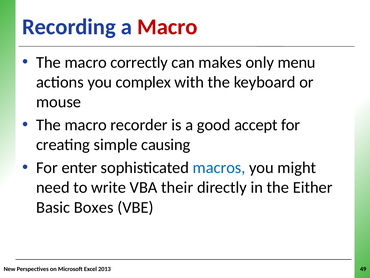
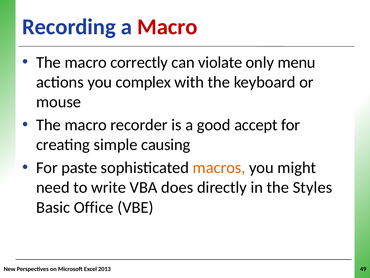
makes: makes -> violate
enter: enter -> paste
macros colour: blue -> orange
their: their -> does
Either: Either -> Styles
Boxes: Boxes -> Office
